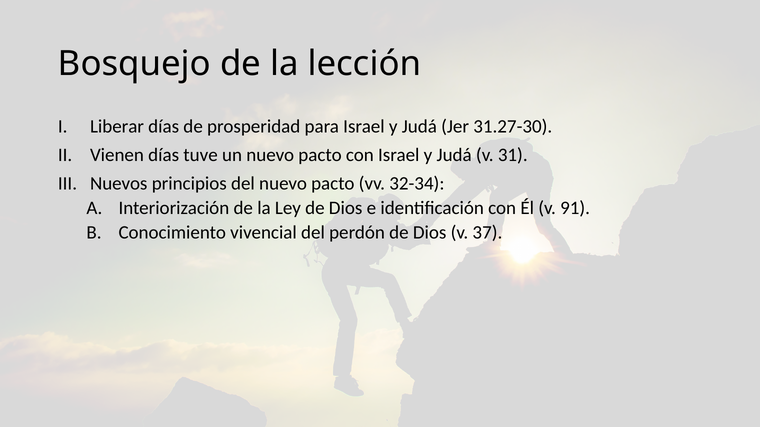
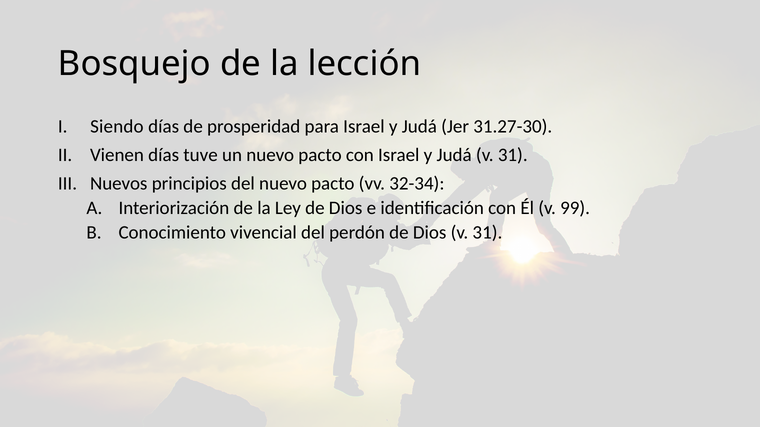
Liberar: Liberar -> Siendo
91: 91 -> 99
Dios v 37: 37 -> 31
